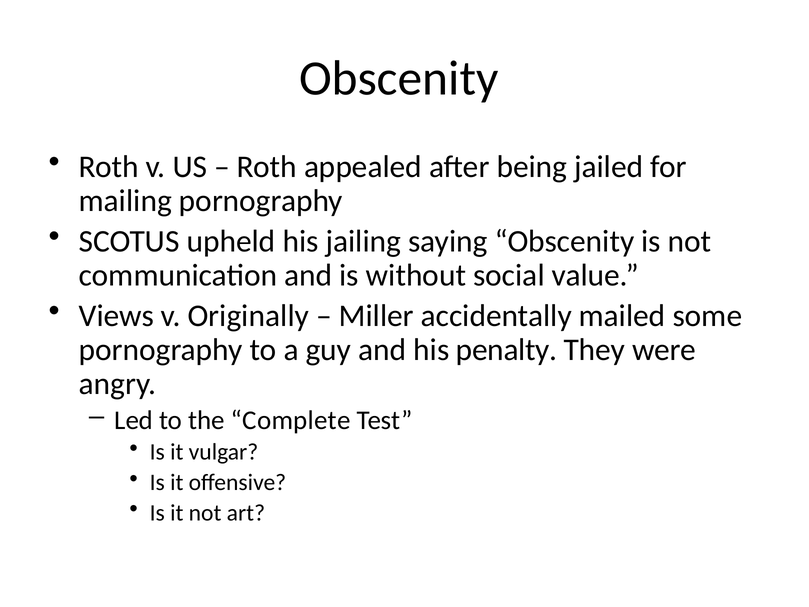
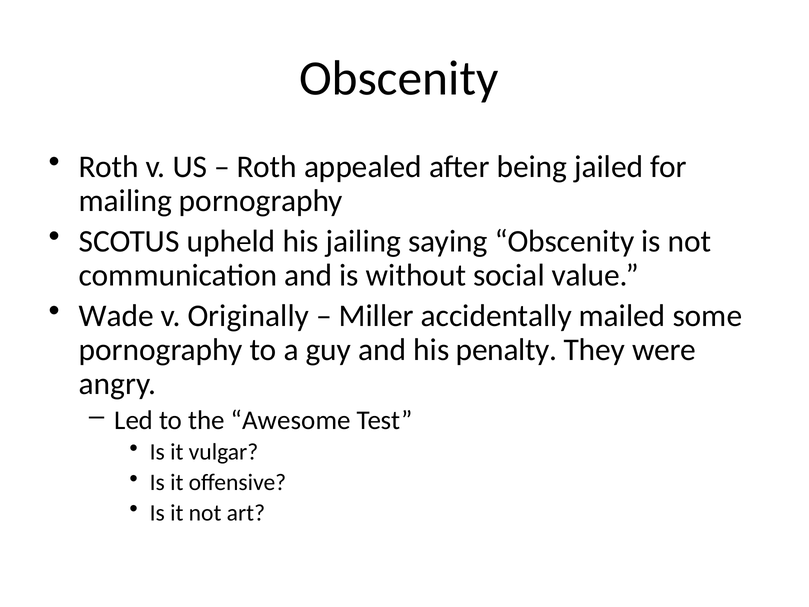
Views: Views -> Wade
Complete: Complete -> Awesome
